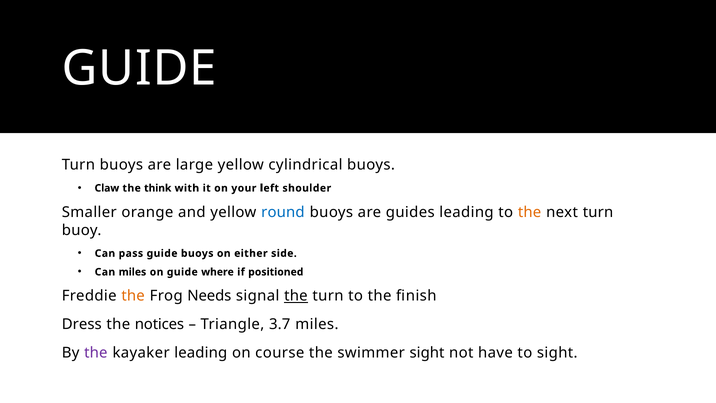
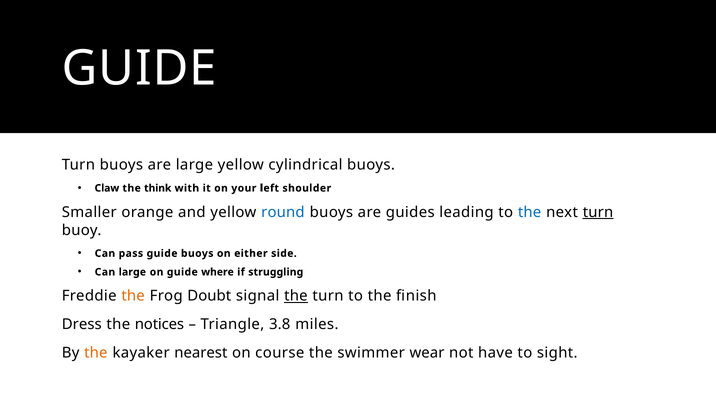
the at (530, 212) colour: orange -> blue
turn at (598, 212) underline: none -> present
Can miles: miles -> large
positioned: positioned -> struggling
Needs: Needs -> Doubt
3.7: 3.7 -> 3.8
the at (96, 353) colour: purple -> orange
kayaker leading: leading -> nearest
swimmer sight: sight -> wear
